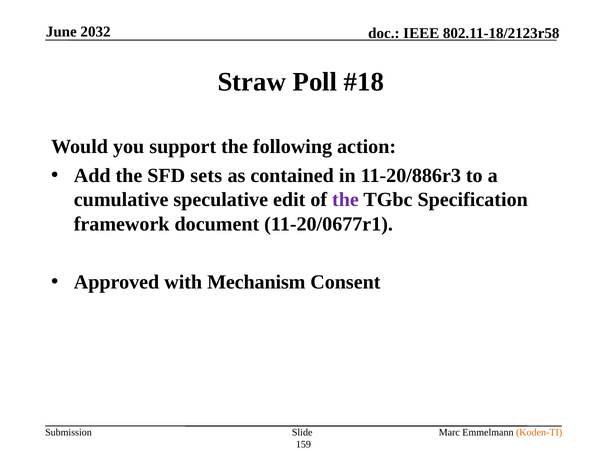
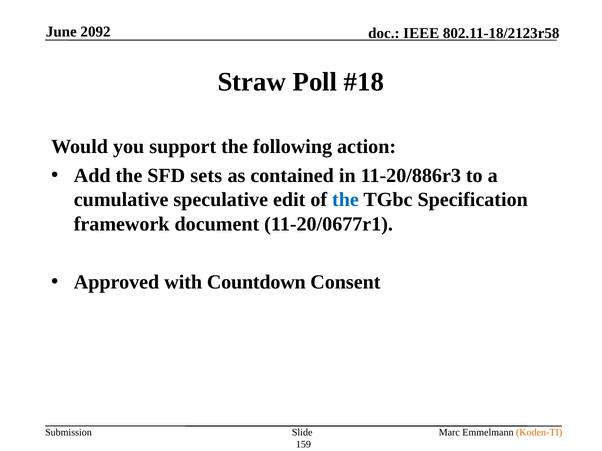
2032: 2032 -> 2092
the at (345, 200) colour: purple -> blue
Mechanism: Mechanism -> Countdown
